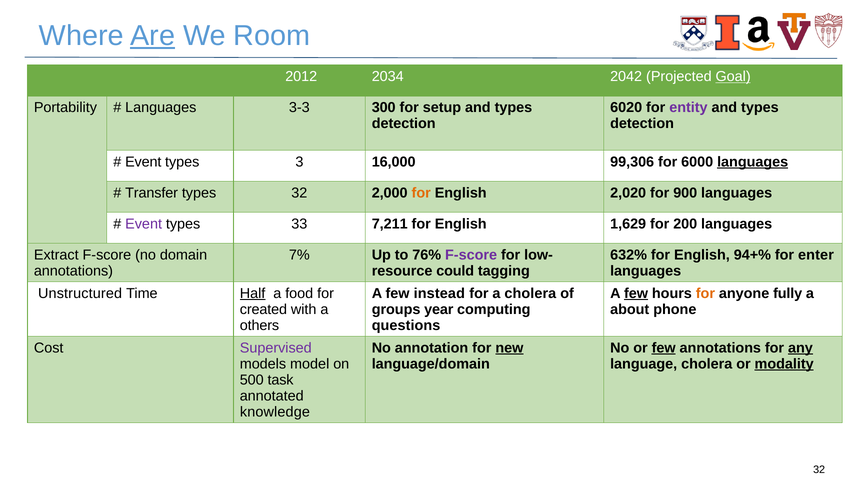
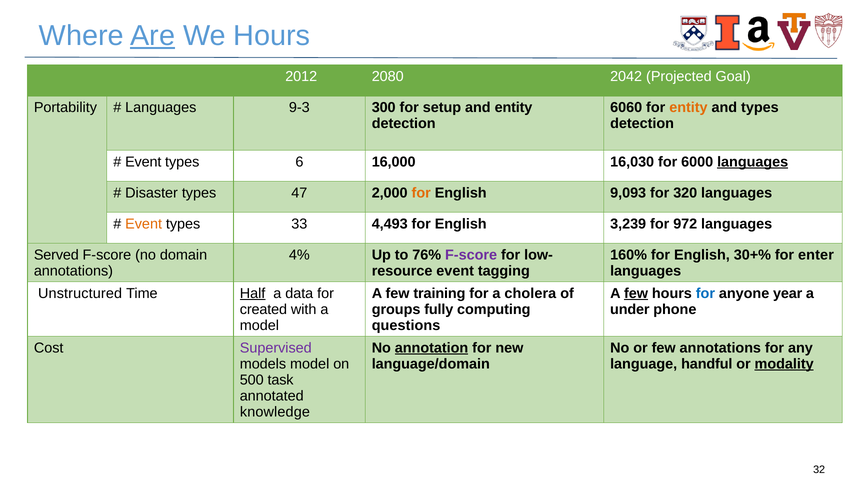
We Room: Room -> Hours
2034: 2034 -> 2080
Goal underline: present -> none
3-3: 3-3 -> 9-3
types at (513, 108): types -> entity
6020: 6020 -> 6060
entity at (688, 108) colour: purple -> orange
3: 3 -> 6
99,306: 99,306 -> 16,030
Transfer: Transfer -> Disaster
types 32: 32 -> 47
2,020: 2,020 -> 9,093
900: 900 -> 320
Event at (144, 224) colour: purple -> orange
7,211: 7,211 -> 4,493
1,629: 1,629 -> 3,239
200: 200 -> 972
Extract: Extract -> Served
7%: 7% -> 4%
632%: 632% -> 160%
94+%: 94+% -> 30+%
could at (455, 271): could -> event
food: food -> data
instead: instead -> training
for at (705, 294) colour: orange -> blue
fully: fully -> year
year: year -> fully
about: about -> under
others at (259, 326): others -> model
annotation underline: none -> present
new underline: present -> none
few at (664, 348) underline: present -> none
any underline: present -> none
language cholera: cholera -> handful
